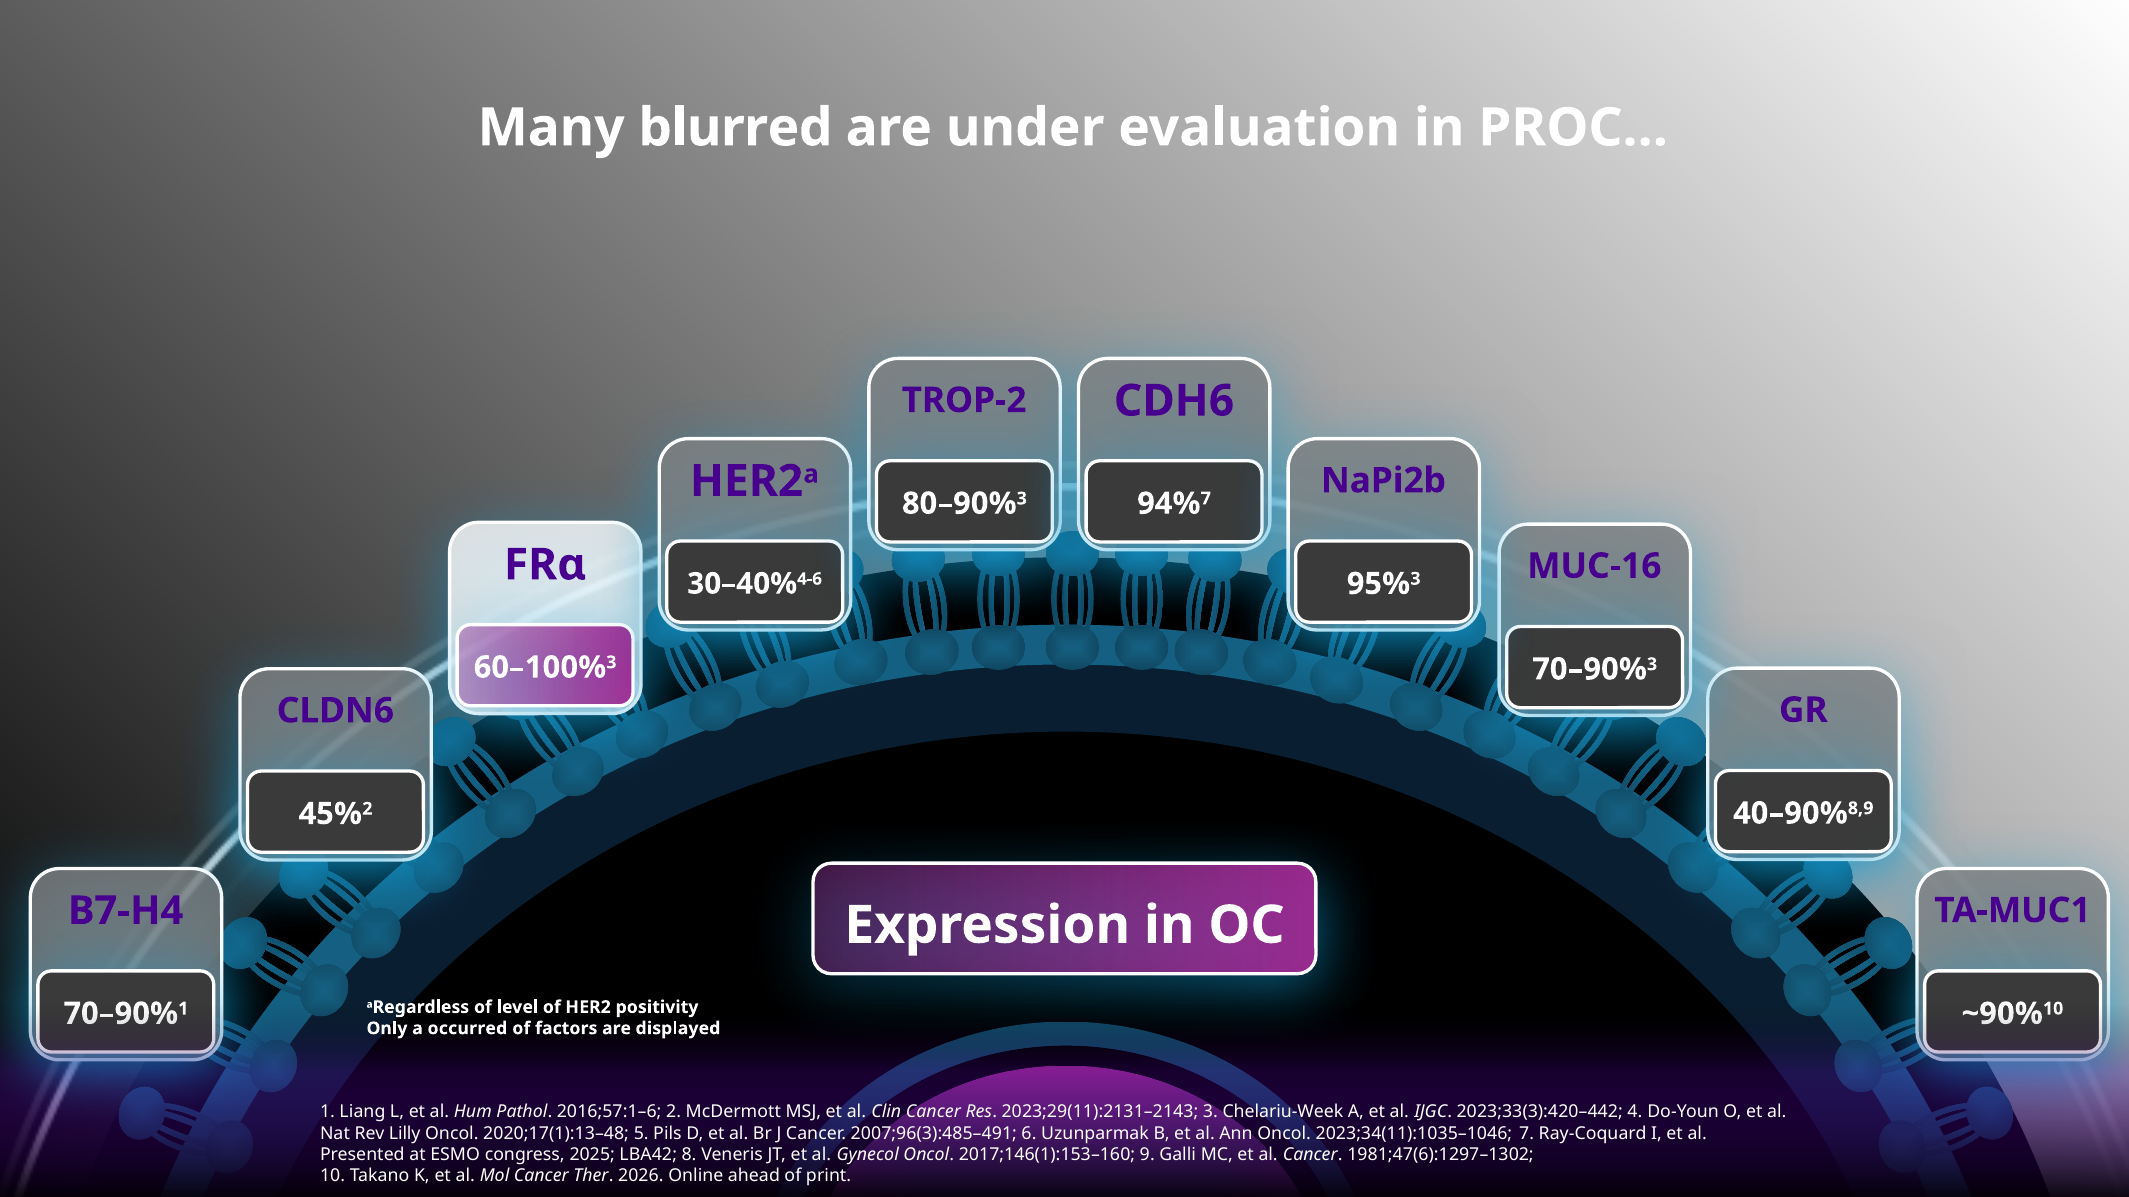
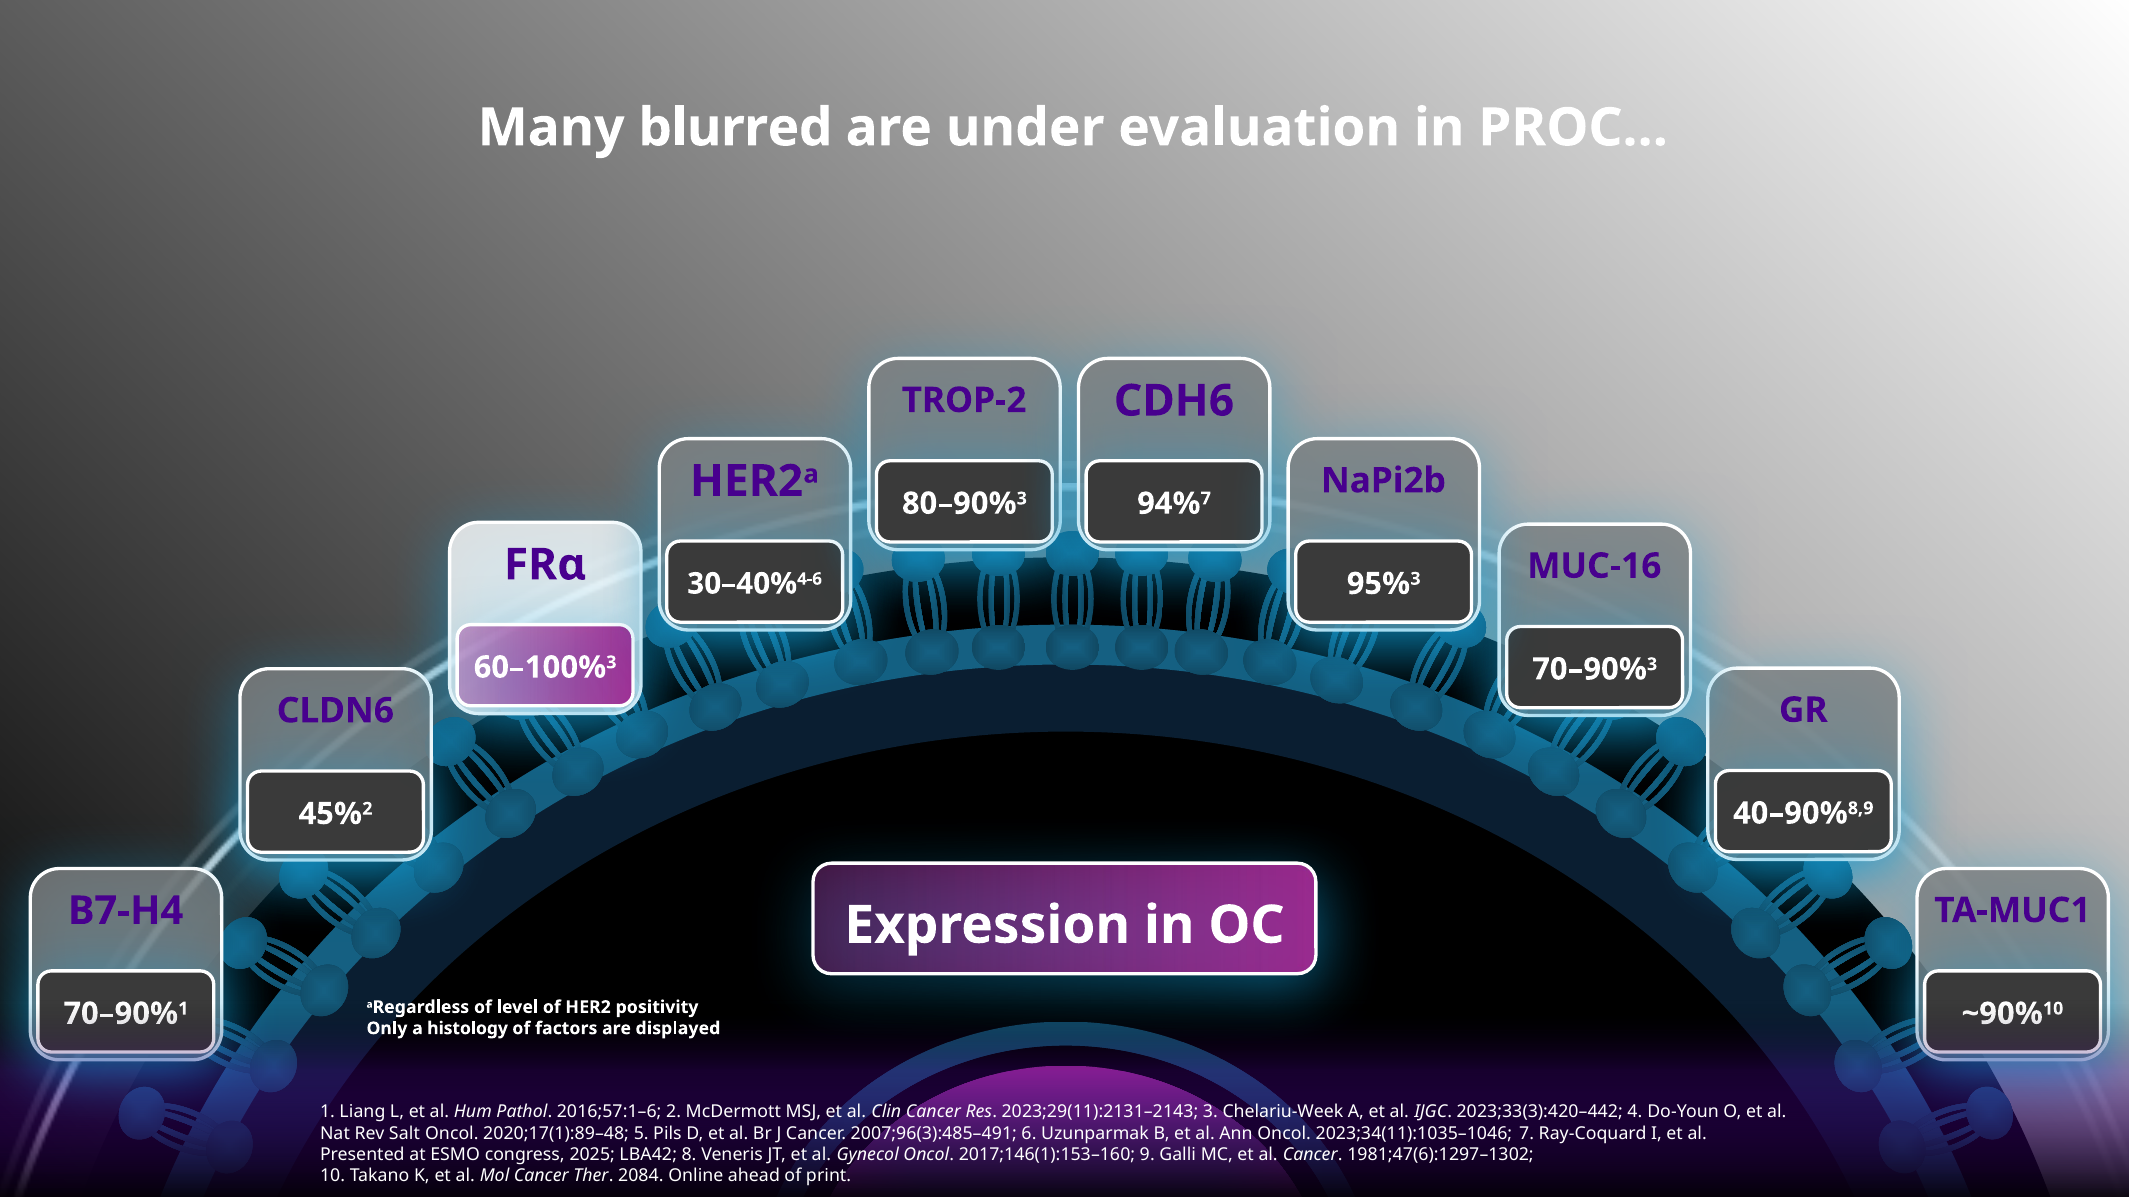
occurred: occurred -> histology
Lilly: Lilly -> Salt
2020;17(1):13–48: 2020;17(1):13–48 -> 2020;17(1):89–48
2026: 2026 -> 2084
